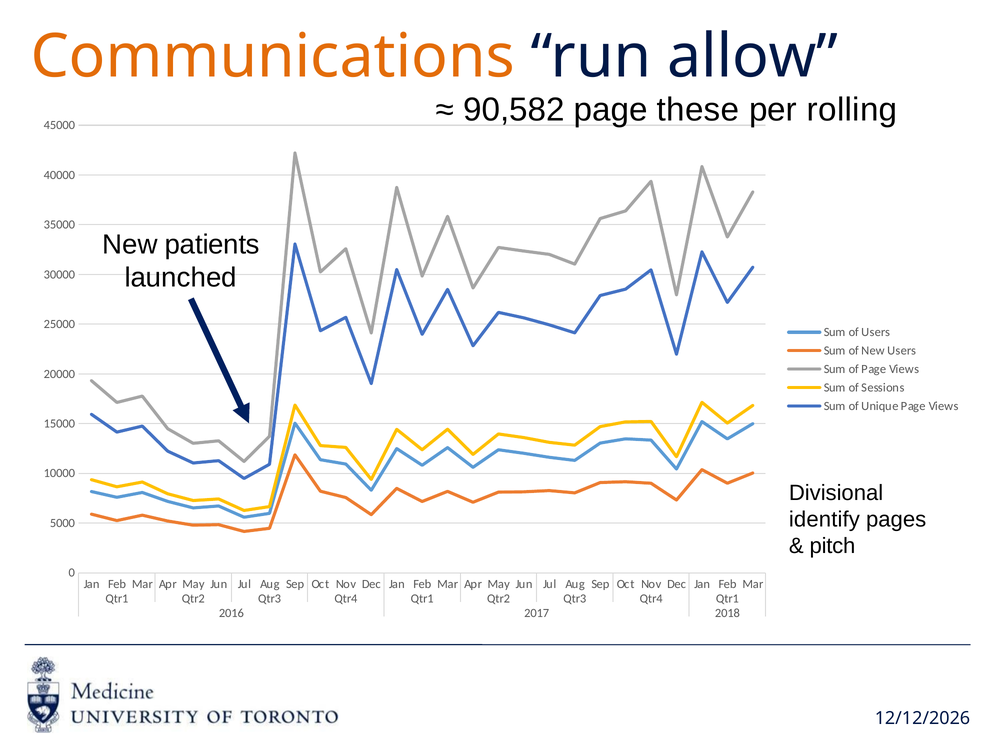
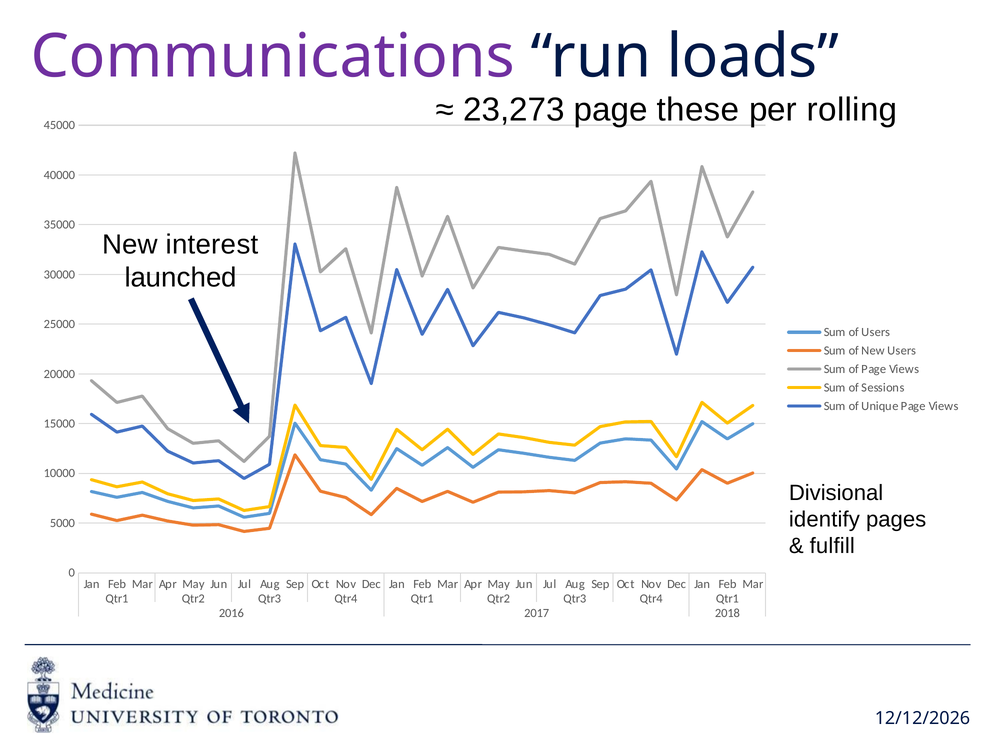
Communications colour: orange -> purple
allow: allow -> loads
90,582: 90,582 -> 23,273
patients: patients -> interest
pitch: pitch -> fulfill
